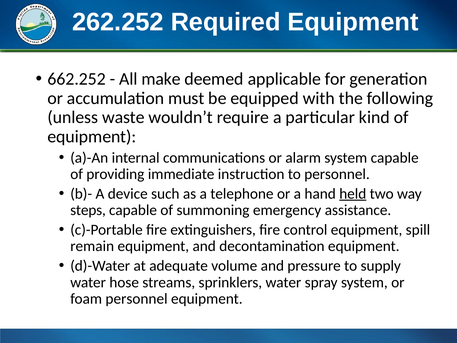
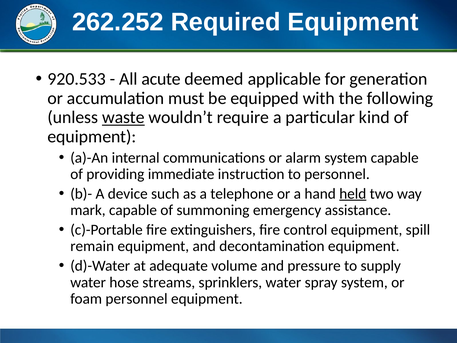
662.252: 662.252 -> 920.533
make: make -> acute
waste underline: none -> present
steps: steps -> mark
